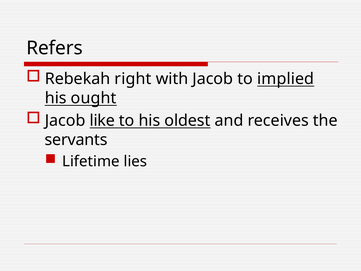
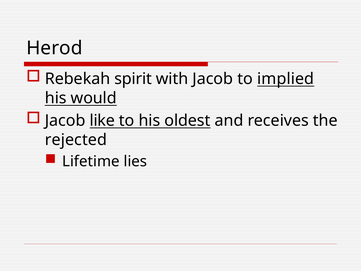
Refers: Refers -> Herod
right: right -> spirit
ought: ought -> would
servants: servants -> rejected
